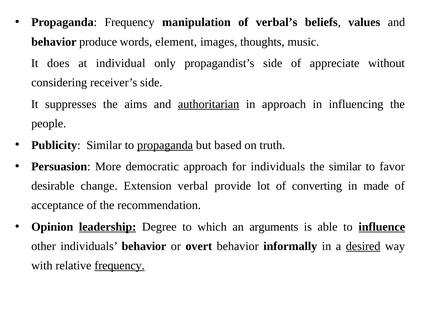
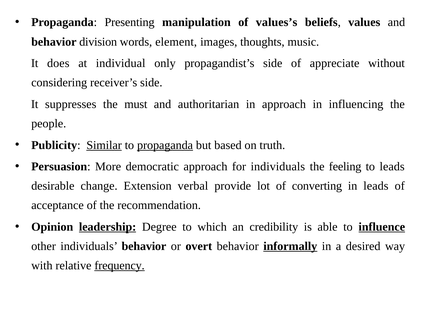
Propaganda Frequency: Frequency -> Presenting
verbal’s: verbal’s -> values’s
produce: produce -> division
aims: aims -> must
authoritarian underline: present -> none
Similar at (104, 145) underline: none -> present
the similar: similar -> feeling
to favor: favor -> leads
in made: made -> leads
arguments: arguments -> credibility
informally underline: none -> present
desired underline: present -> none
